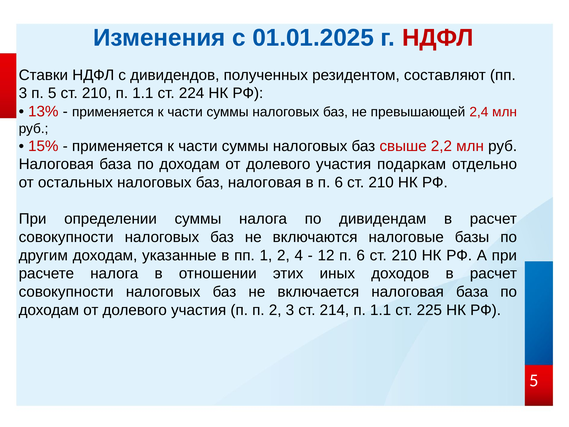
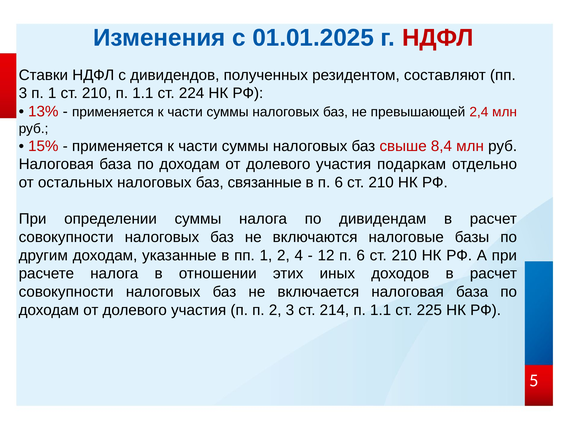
п 5: 5 -> 1
2,2: 2,2 -> 8,4
баз налоговая: налоговая -> связанные
